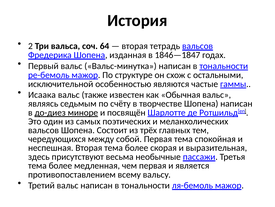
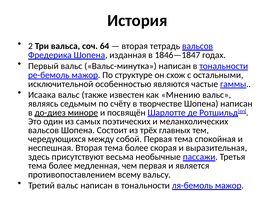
Обычная: Обычная -> Мнению
